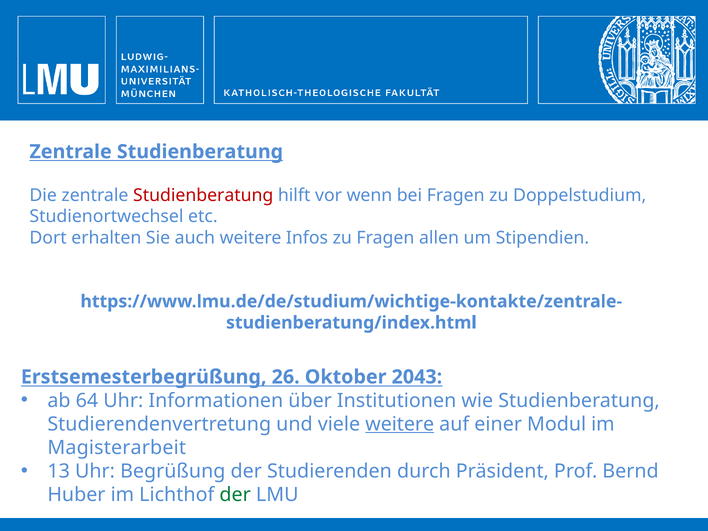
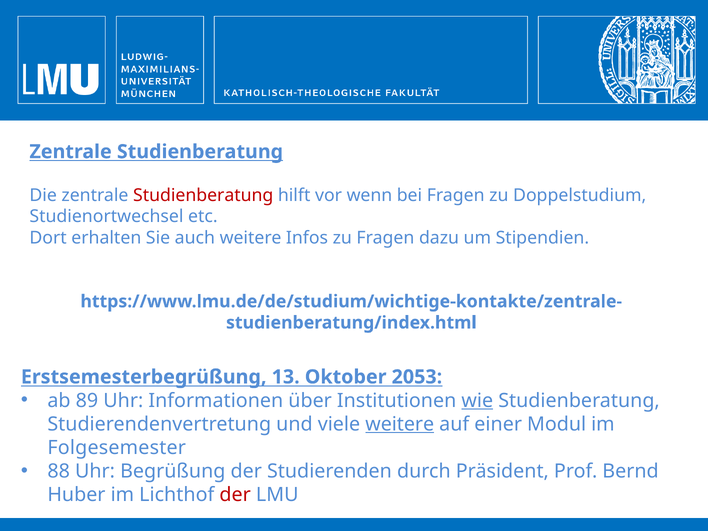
allen: allen -> dazu
26: 26 -> 13
2043: 2043 -> 2053
64: 64 -> 89
wie underline: none -> present
Magisterarbeit: Magisterarbeit -> Folgesemester
13: 13 -> 88
der at (235, 495) colour: green -> red
